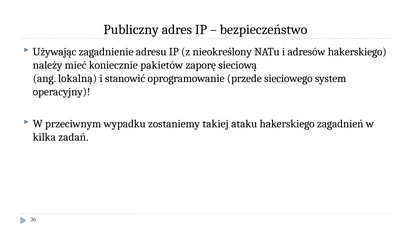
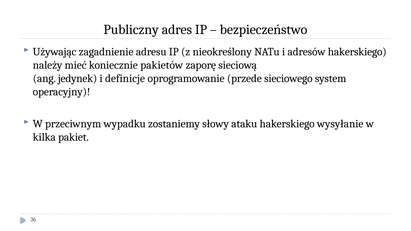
lokalną: lokalną -> jedynek
stanowić: stanowić -> definicje
takiej: takiej -> słowy
zagadnień: zagadnień -> wysyłanie
zadań: zadań -> pakiet
